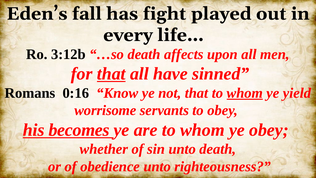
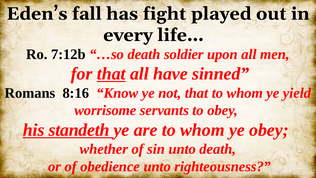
3:12b: 3:12b -> 7:12b
affects: affects -> soldier
0:16: 0:16 -> 8:16
whom at (245, 93) underline: present -> none
becomes: becomes -> standeth
